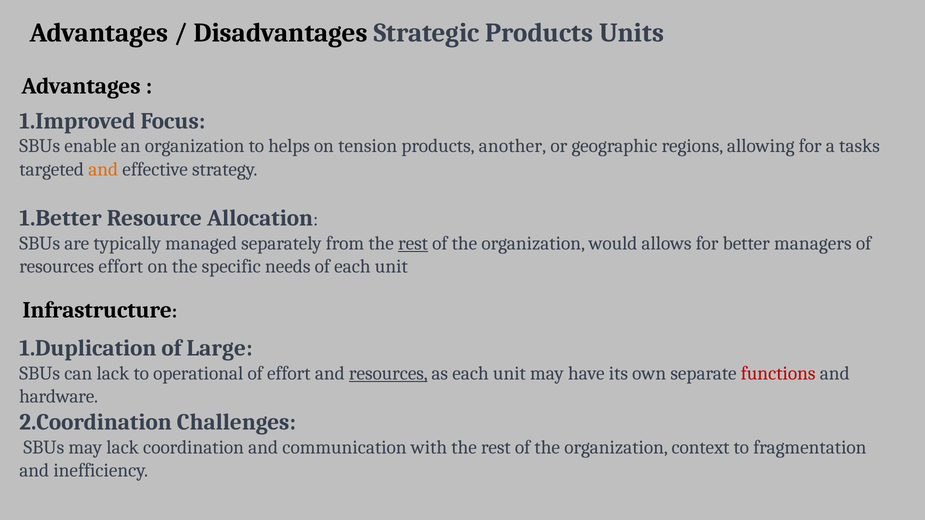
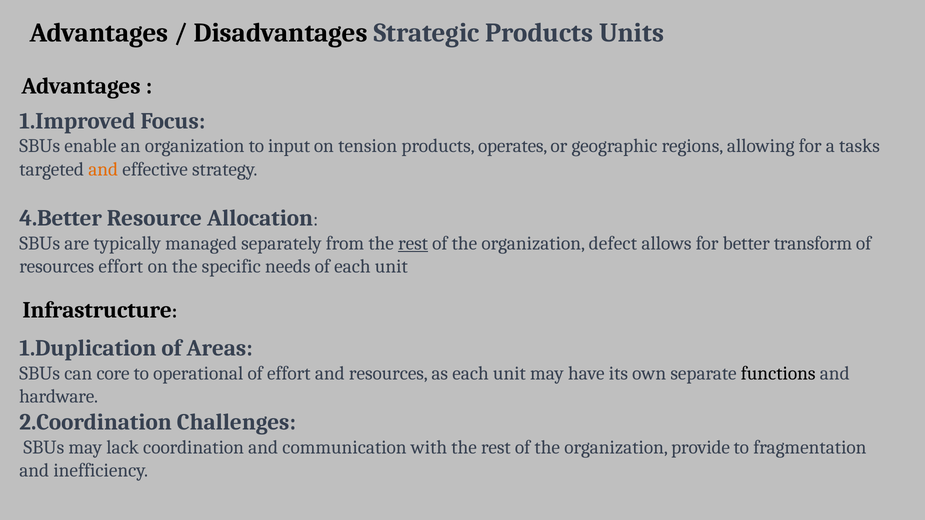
helps: helps -> input
another: another -> operates
1.Better: 1.Better -> 4.Better
would: would -> defect
managers: managers -> transform
Large: Large -> Areas
can lack: lack -> core
resources at (388, 374) underline: present -> none
functions colour: red -> black
context: context -> provide
